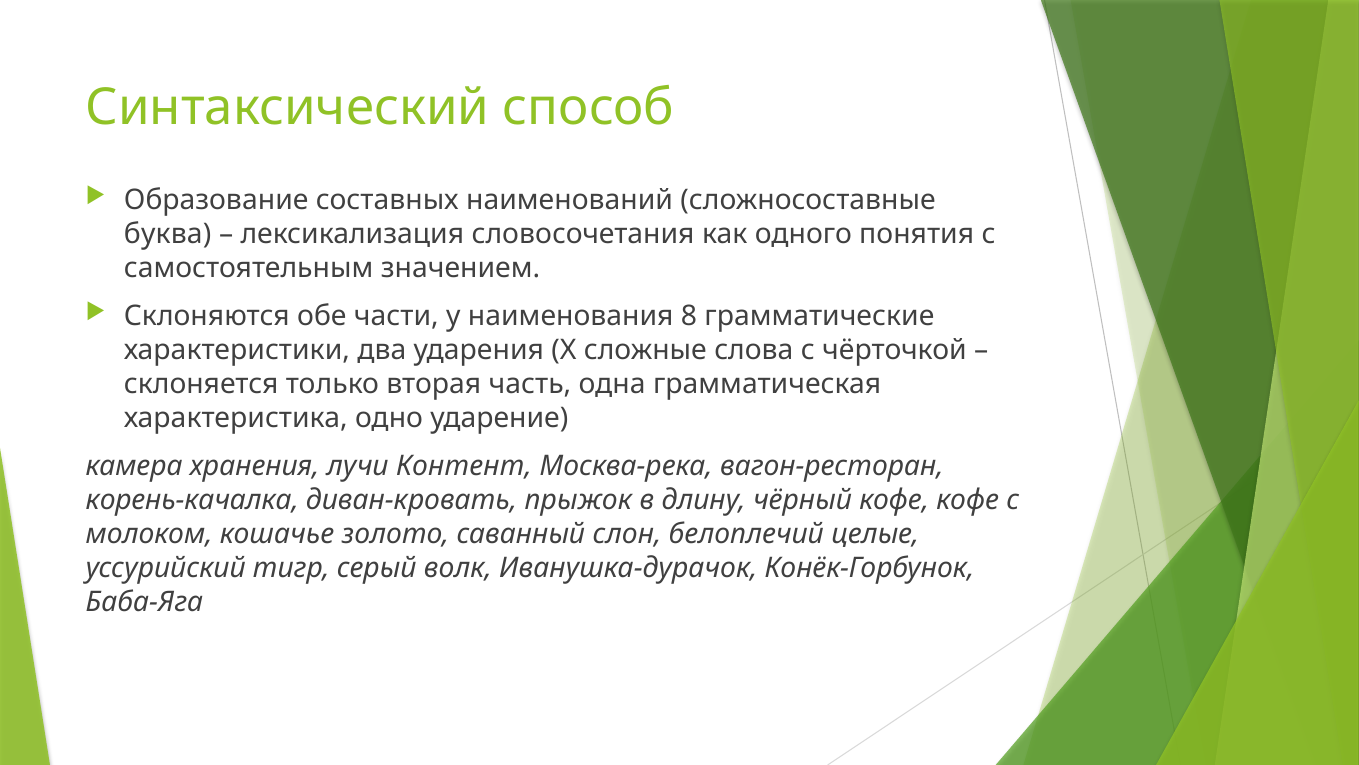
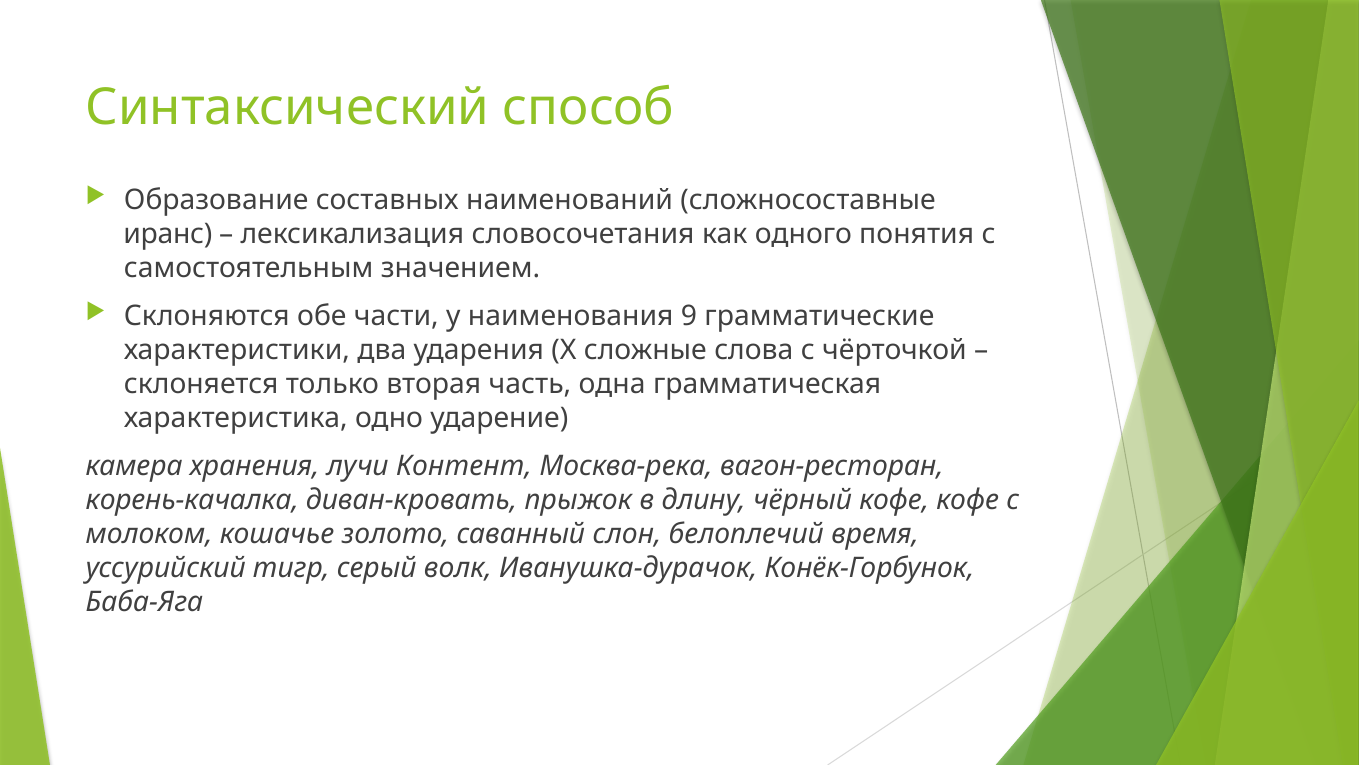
буква: буква -> иранс
8: 8 -> 9
целые: целые -> время
